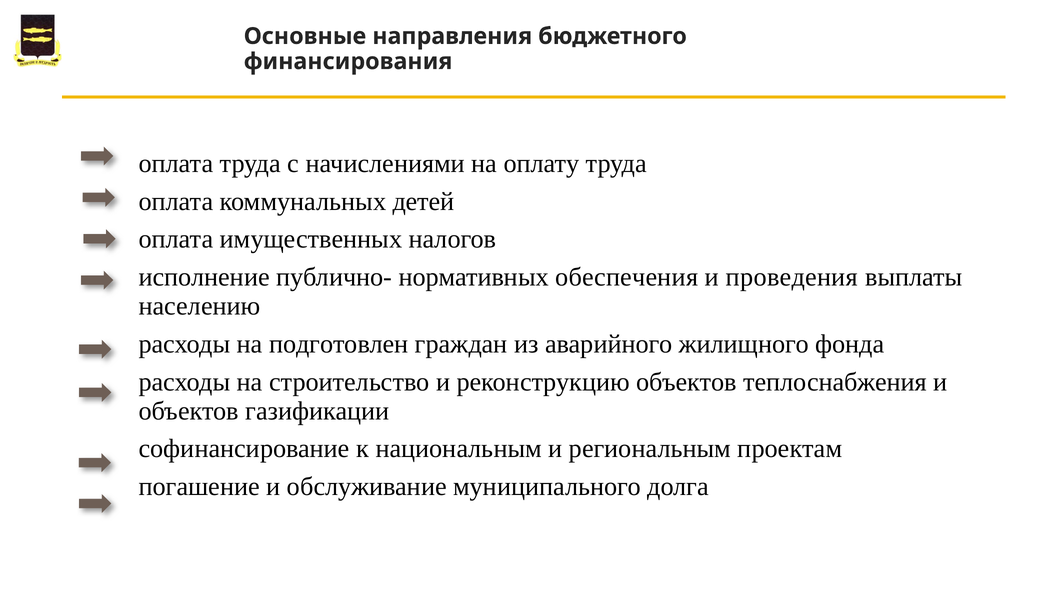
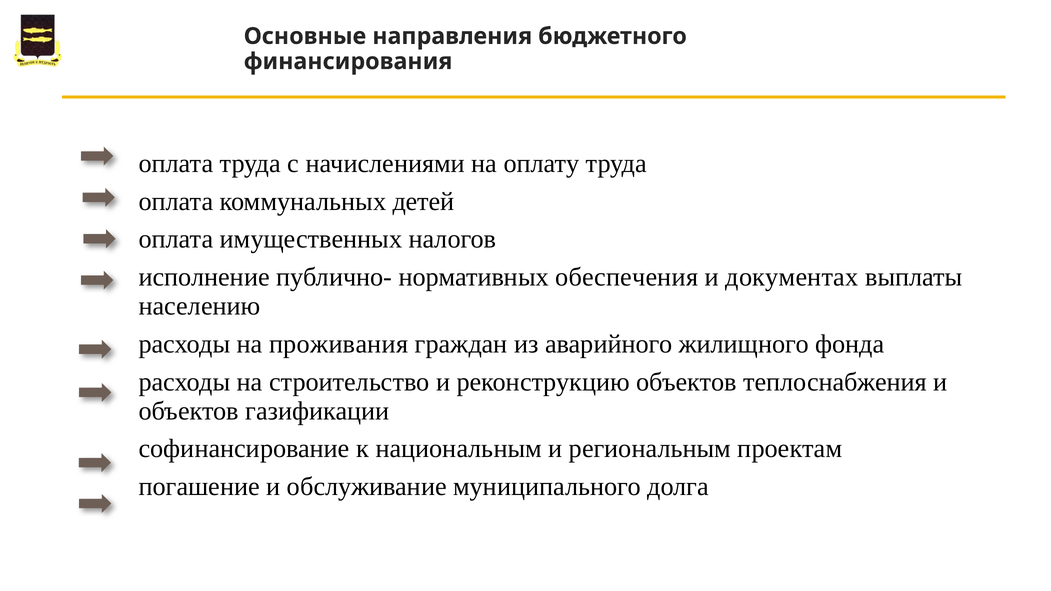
проведения: проведения -> документах
подготовлен: подготовлен -> проживания
